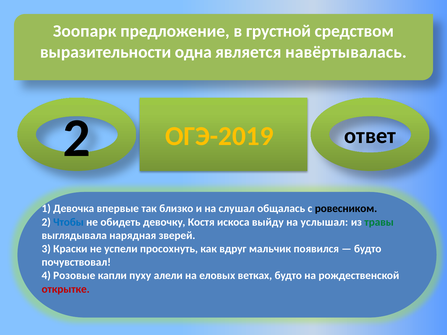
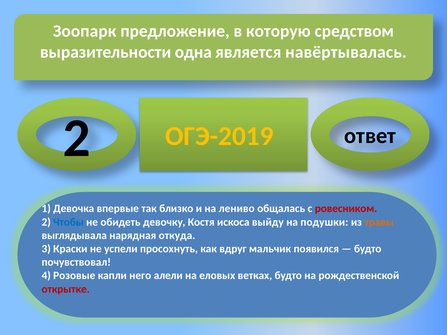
грустной: грустной -> которую
слушал: слушал -> лениво
ровесником colour: black -> red
услышал: услышал -> подушки
травы colour: green -> orange
зверей: зверей -> откуда
пуху: пуху -> него
